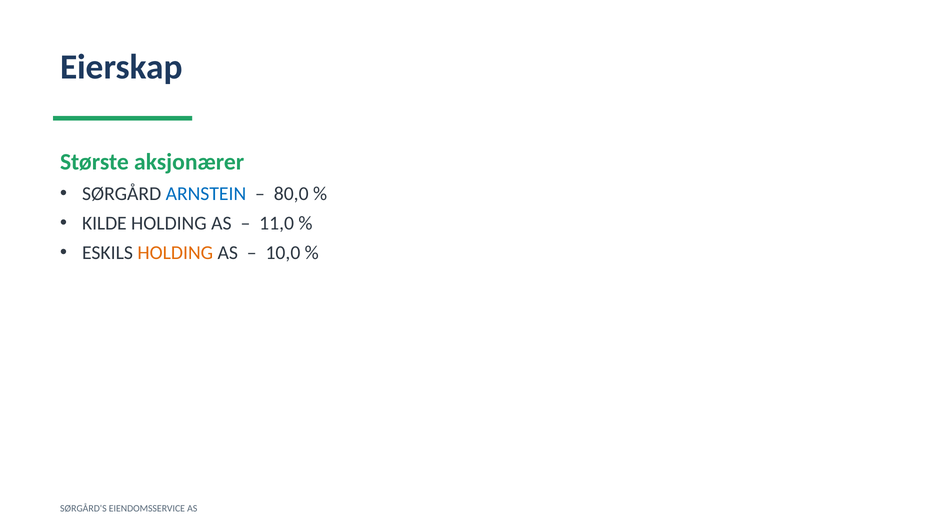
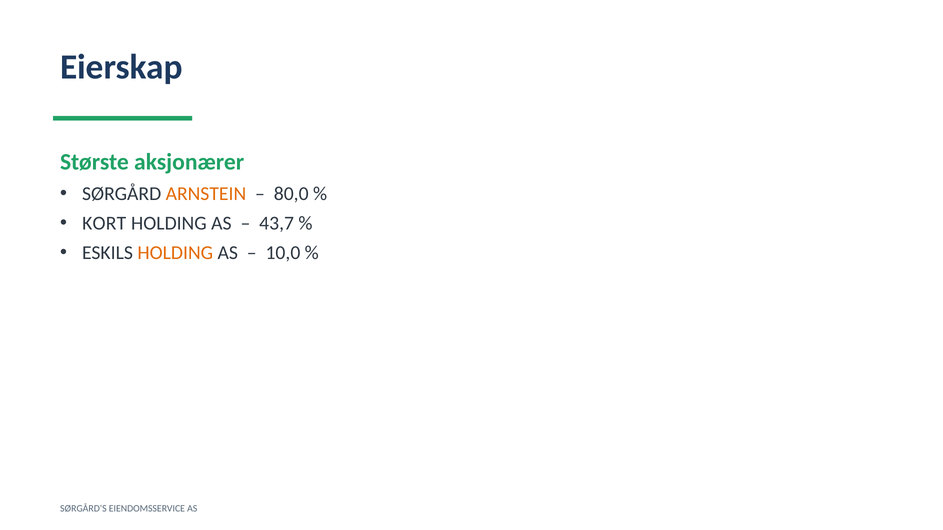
ARNSTEIN colour: blue -> orange
KILDE: KILDE -> KORT
11,0: 11,0 -> 43,7
